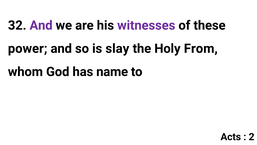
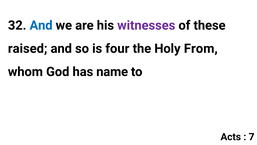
And at (41, 25) colour: purple -> blue
power: power -> raised
slay: slay -> four
2: 2 -> 7
